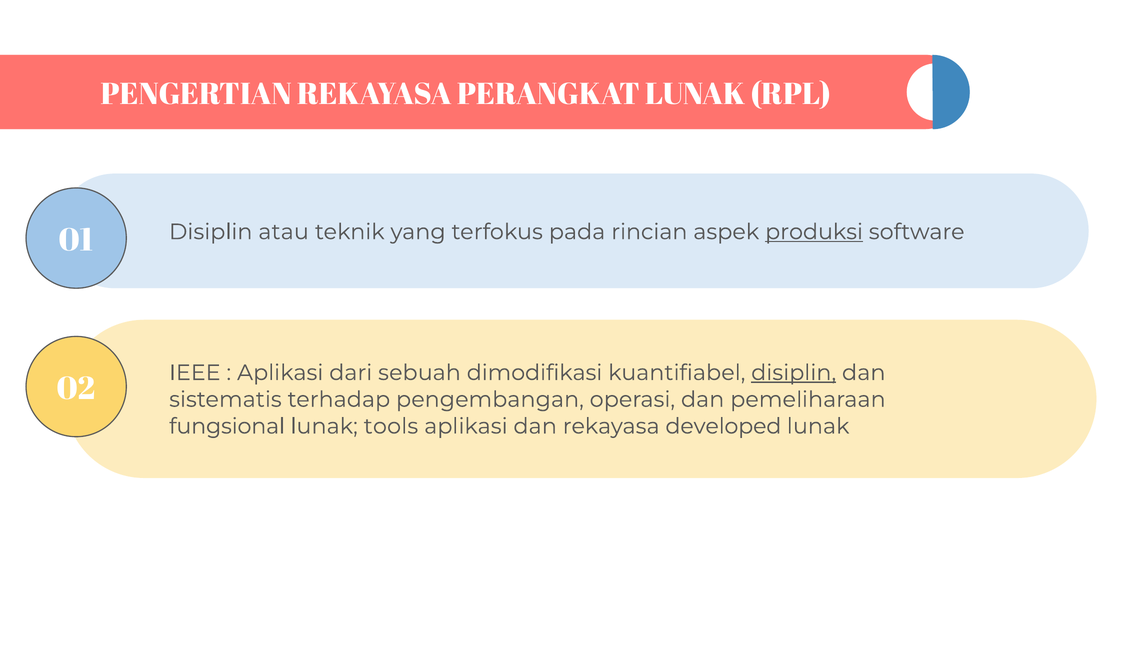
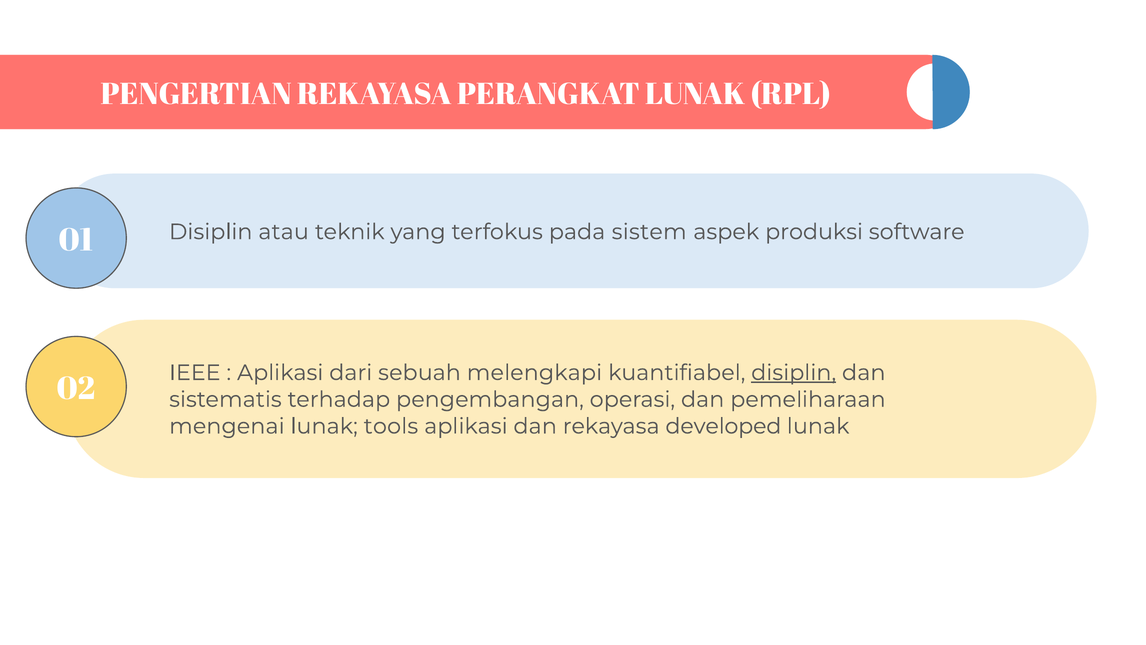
rincian: rincian -> sistem
produksi underline: present -> none
dimodifikasi: dimodifikasi -> melengkapi
fungsional: fungsional -> mengenai
